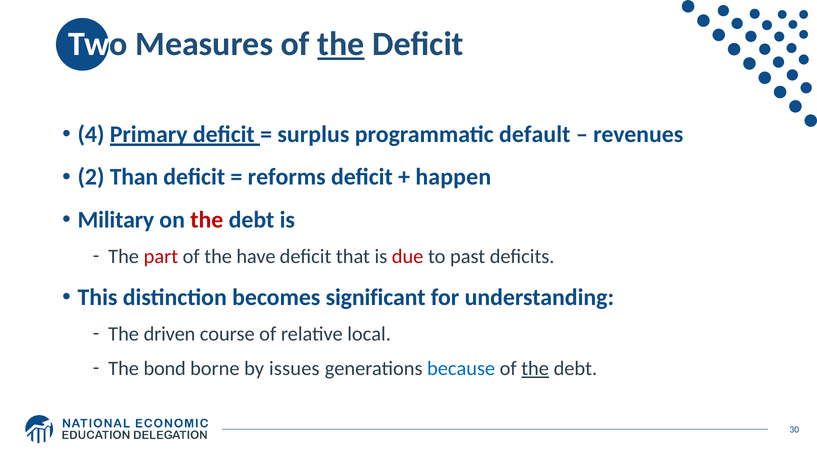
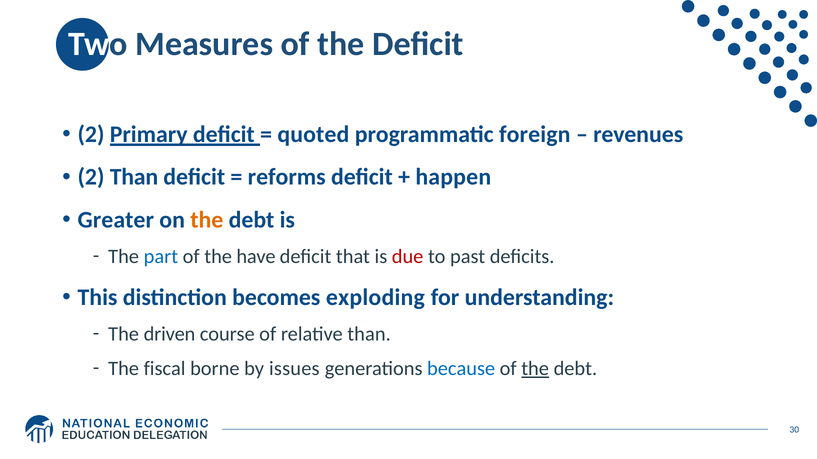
the at (341, 44) underline: present -> none
4 at (91, 135): 4 -> 2
surplus: surplus -> quoted
default: default -> foreign
Military: Military -> Greater
the at (207, 220) colour: red -> orange
part colour: red -> blue
significant: significant -> exploding
relative local: local -> than
bond: bond -> fiscal
